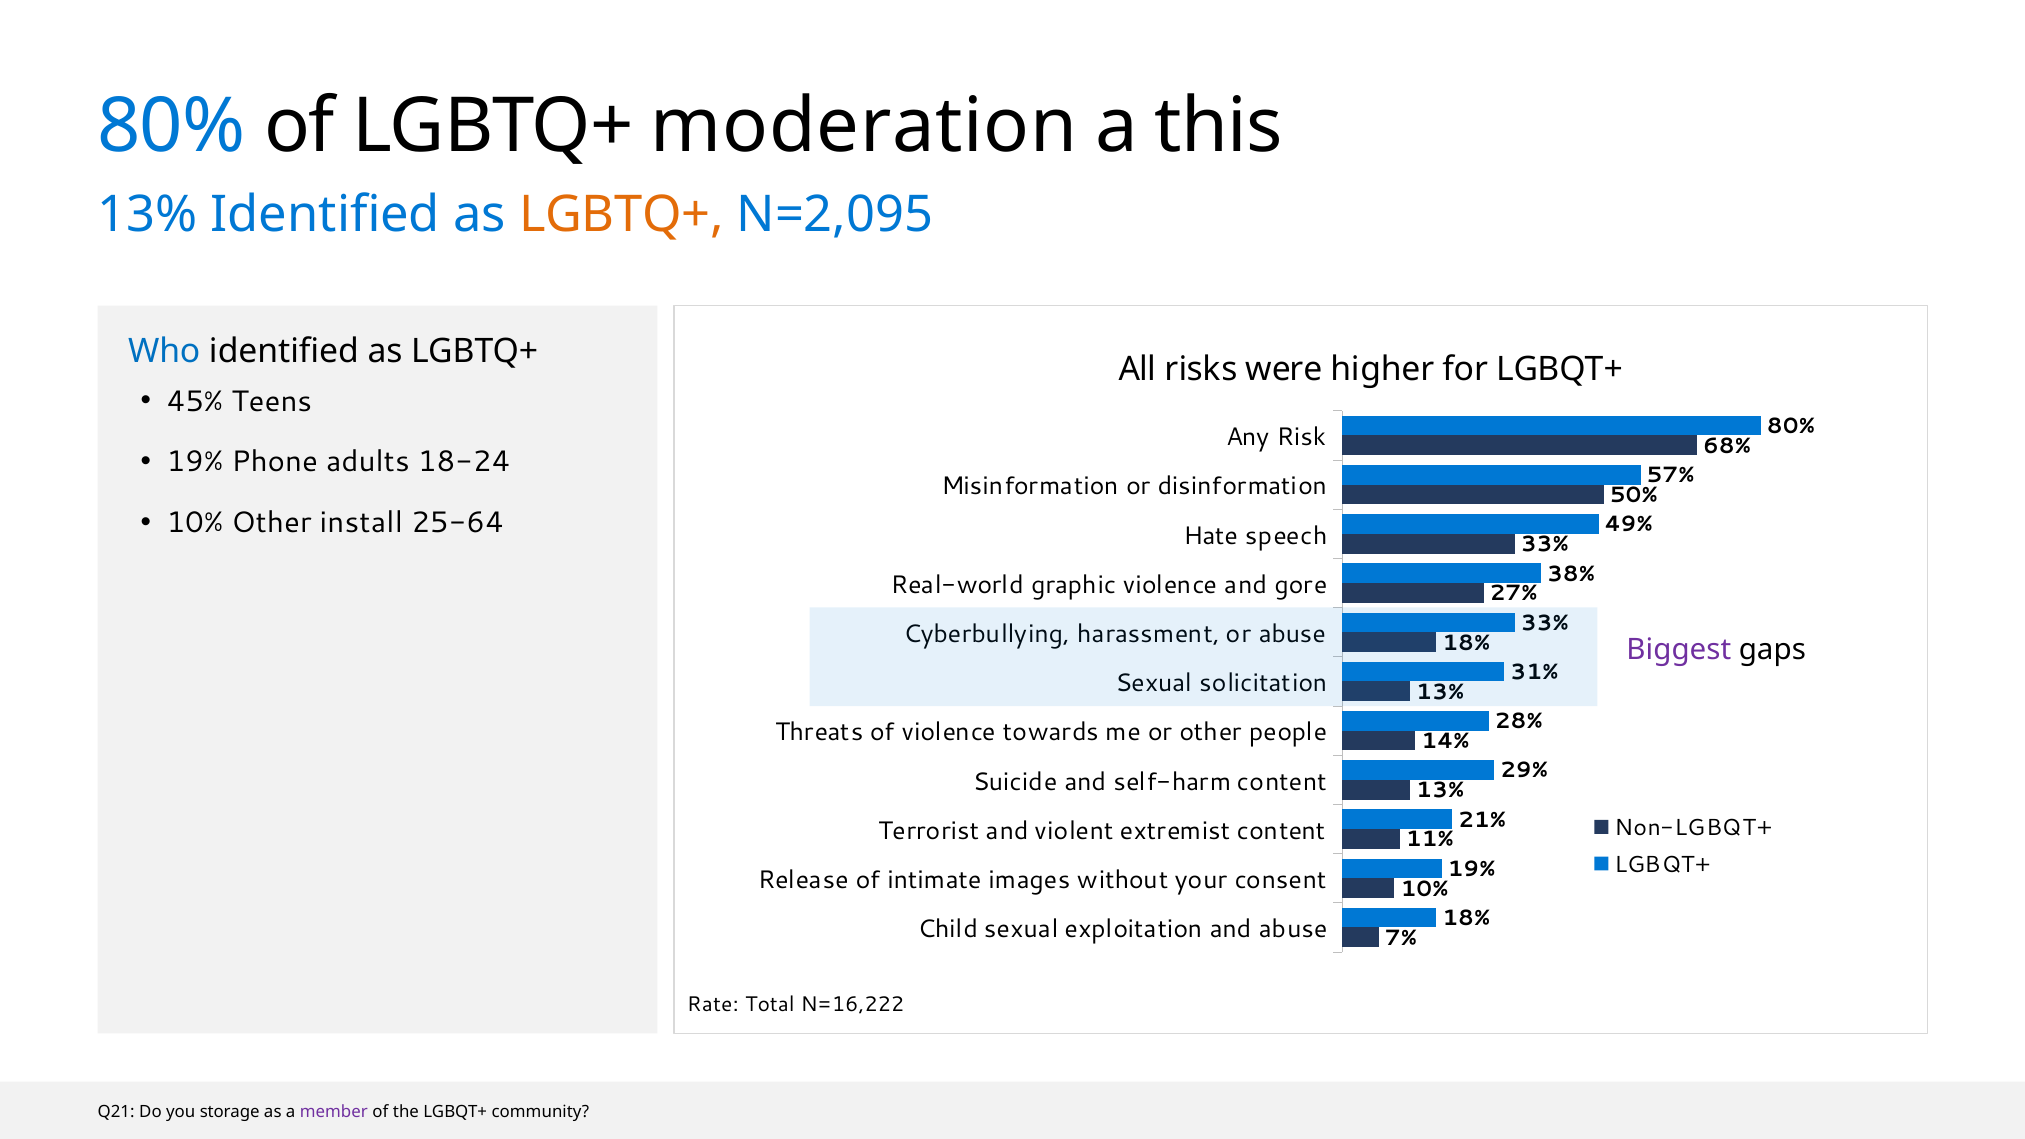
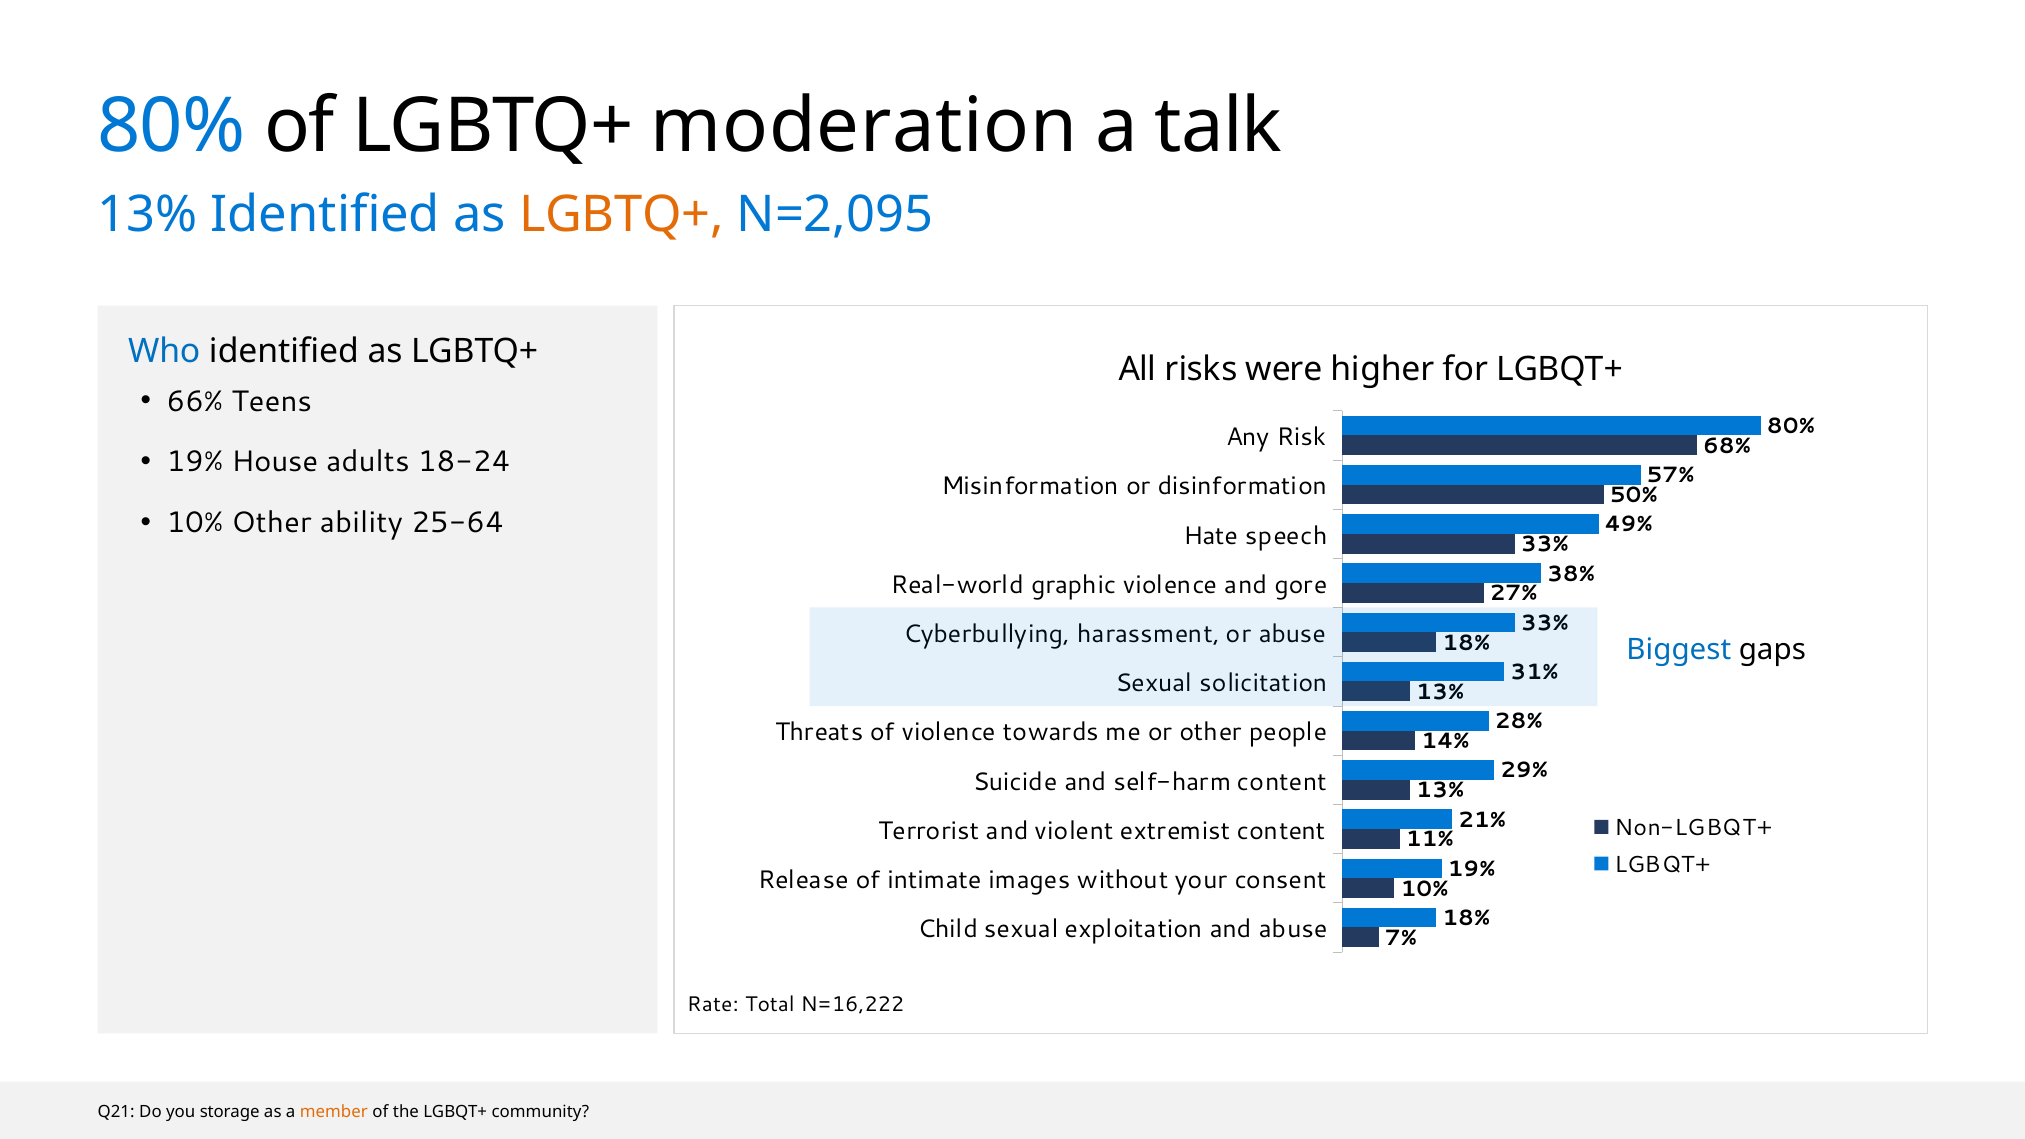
this: this -> talk
45%: 45% -> 66%
Phone: Phone -> House
install: install -> ability
Biggest colour: purple -> blue
member colour: purple -> orange
